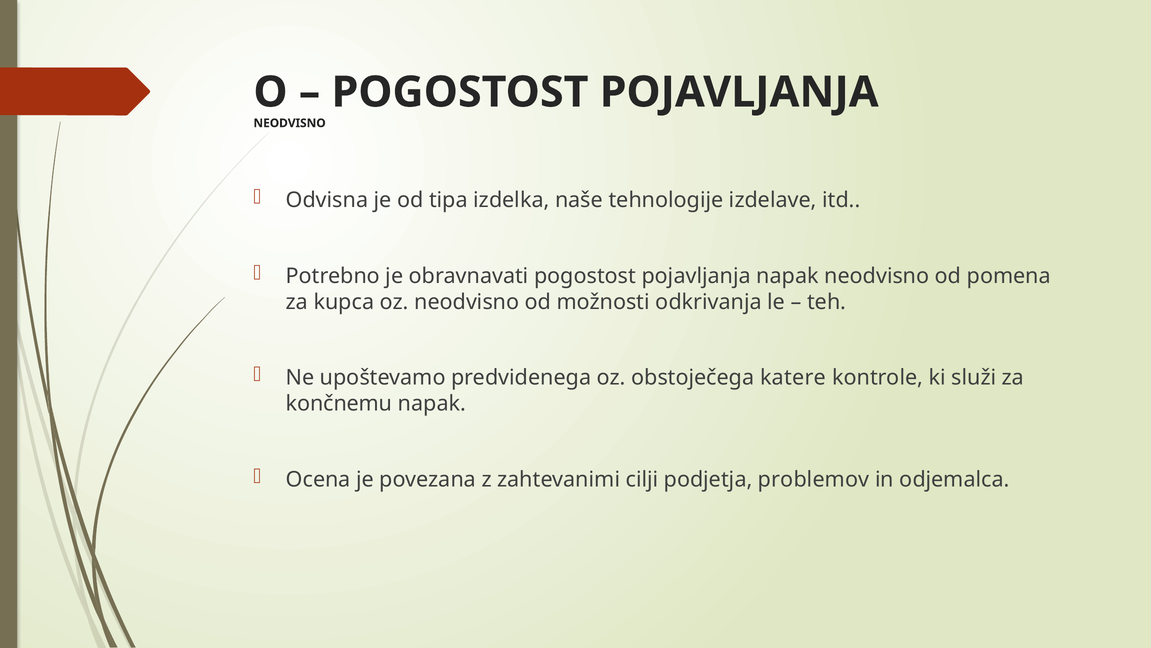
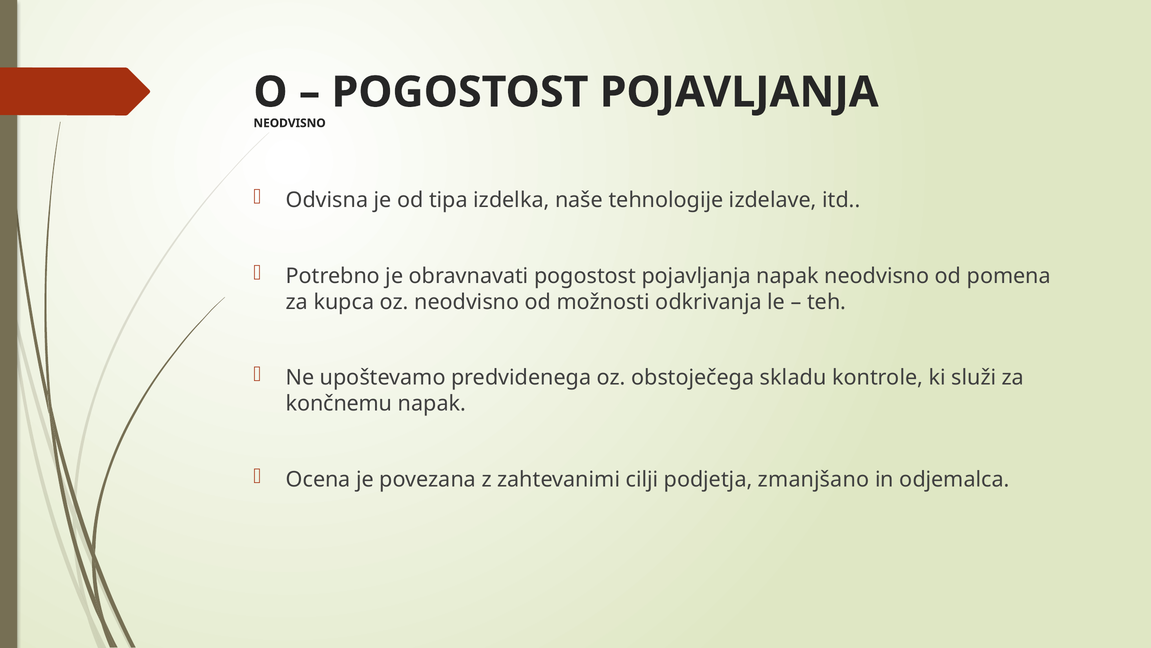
katere: katere -> skladu
problemov: problemov -> zmanjšano
